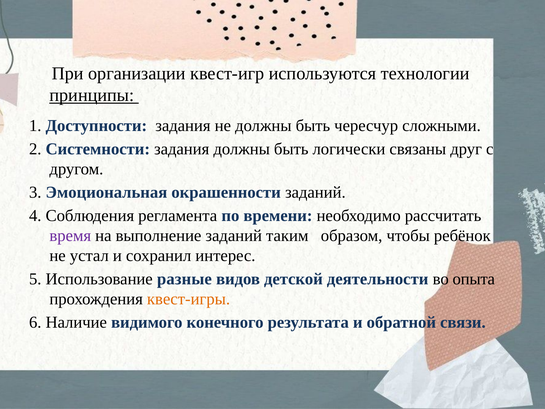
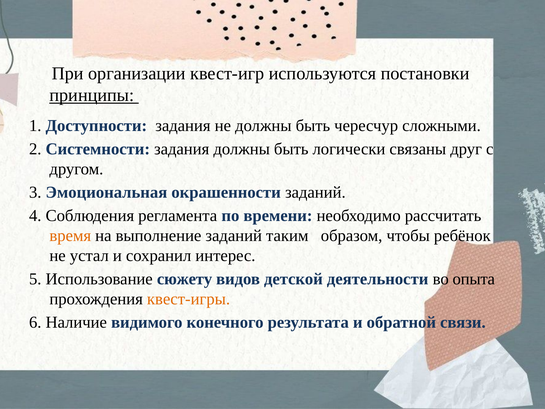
технологии: технологии -> постановки
время colour: purple -> orange
разные: разные -> сюжету
